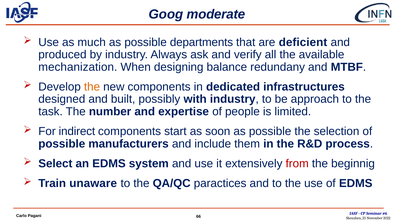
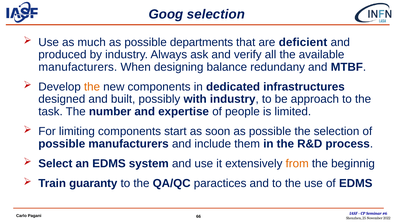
Goog moderate: moderate -> selection
mechanization at (78, 67): mechanization -> manufacturers
indirect: indirect -> limiting
from colour: red -> orange
unaware: unaware -> guaranty
